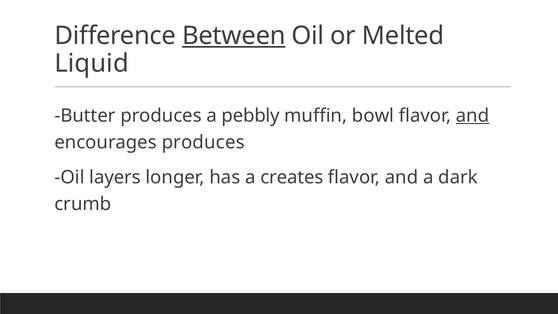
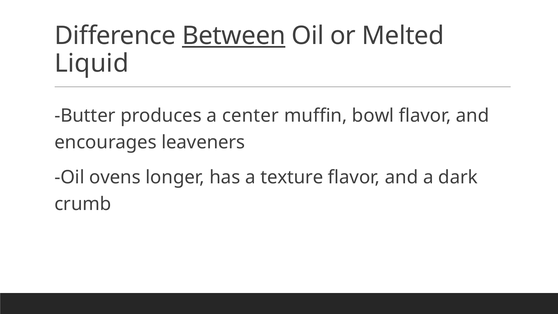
pebbly: pebbly -> center
and at (473, 116) underline: present -> none
encourages produces: produces -> leaveners
layers: layers -> ovens
creates: creates -> texture
